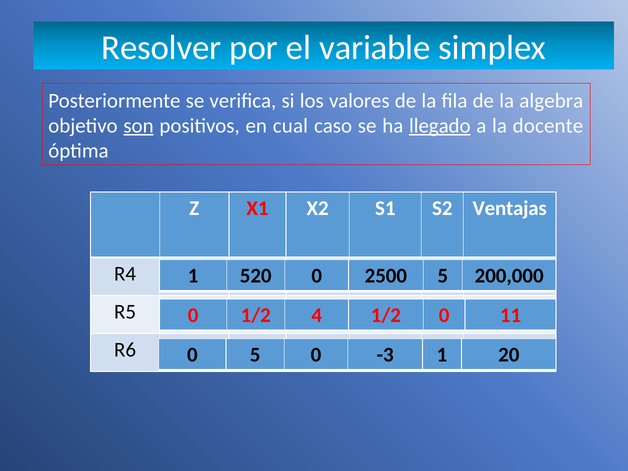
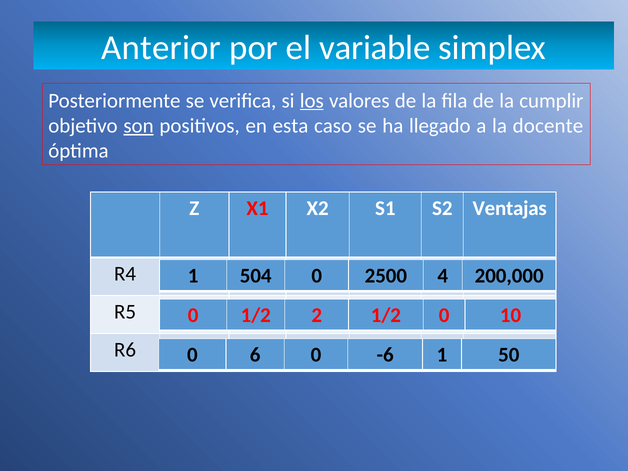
Resolver: Resolver -> Anterior
los underline: none -> present
algebra: algebra -> cumplir
cual: cual -> esta
llegado underline: present -> none
520: 520 -> 504
2500 5: 5 -> 4
4: 4 -> 2
11: 11 -> 10
0 5: 5 -> 6
-3: -3 -> -6
20: 20 -> 50
